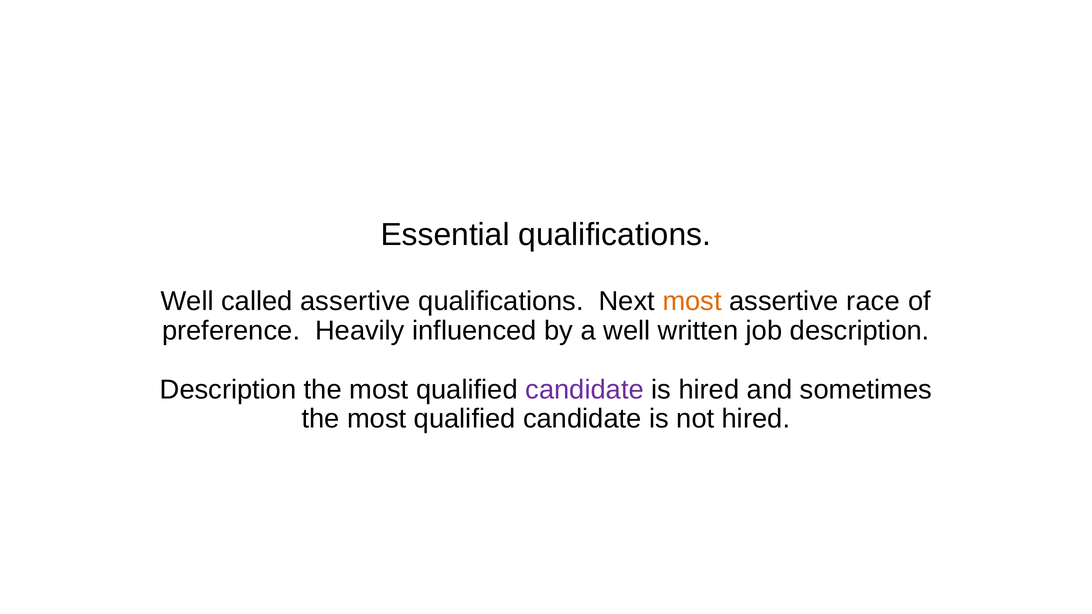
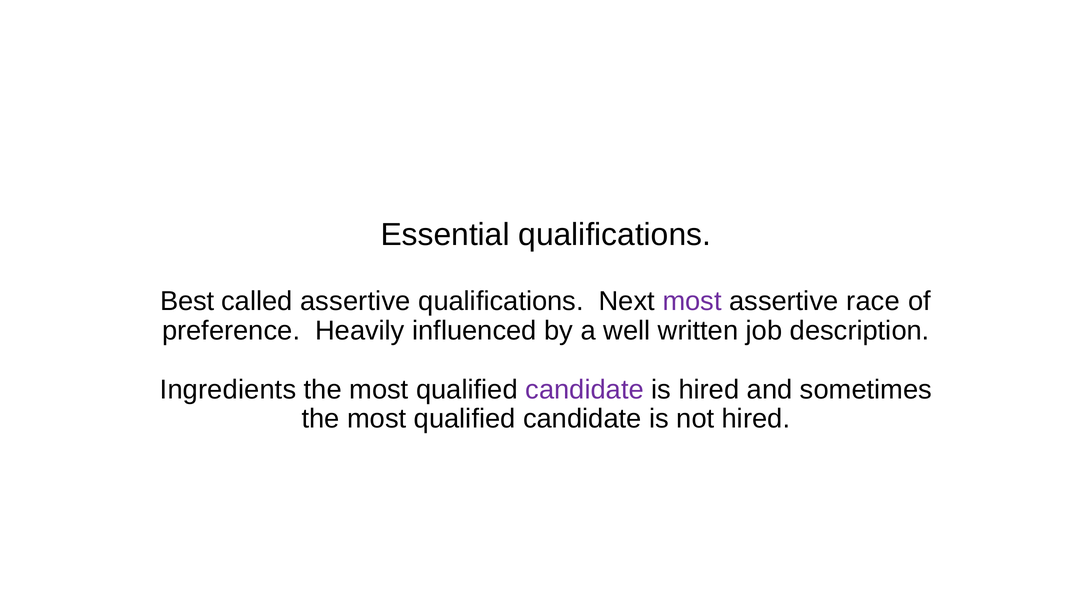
Well at (187, 301): Well -> Best
most at (692, 301) colour: orange -> purple
Description at (228, 390): Description -> Ingredients
